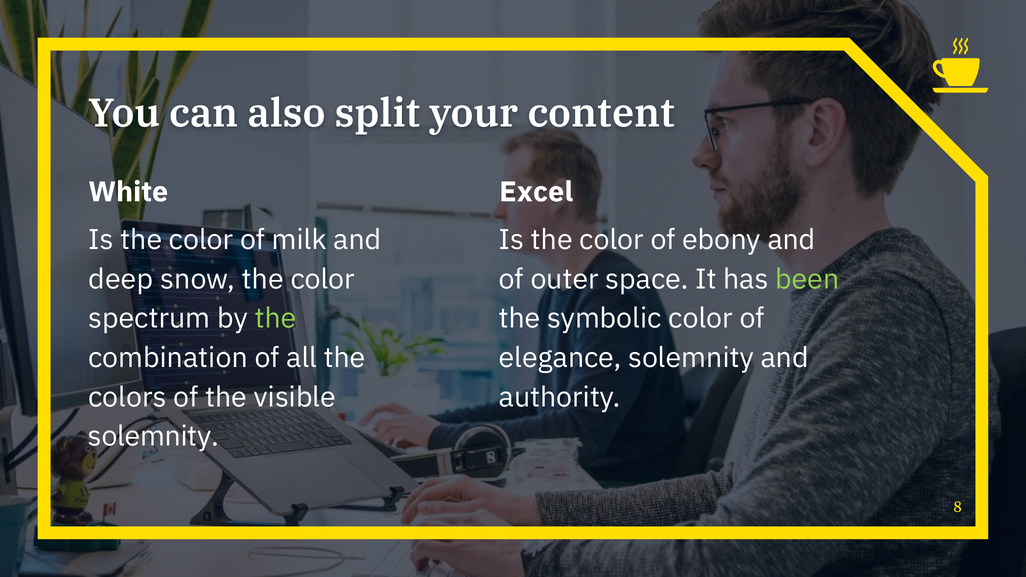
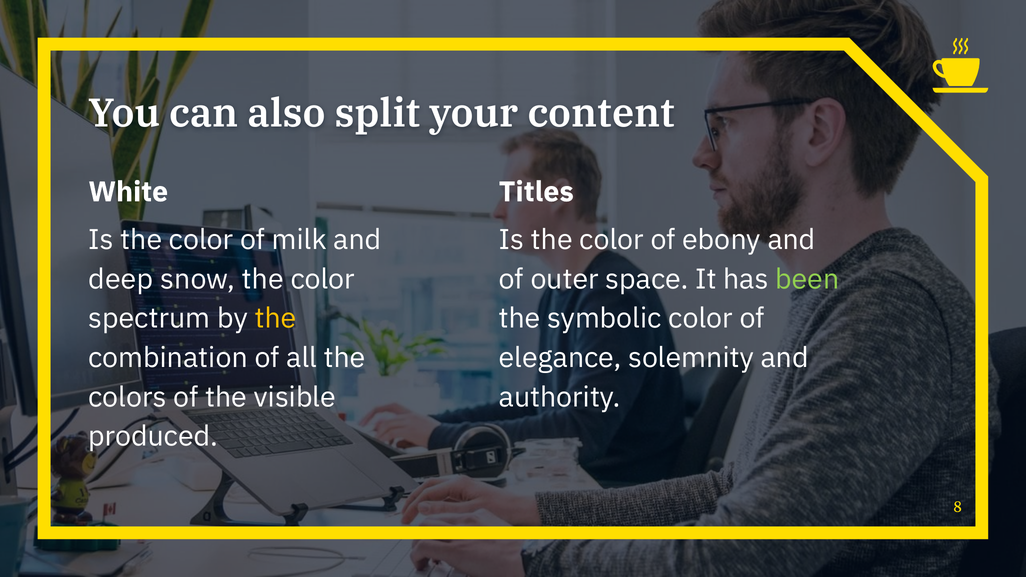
Excel: Excel -> Titles
the at (275, 319) colour: light green -> yellow
solemnity at (153, 437): solemnity -> produced
